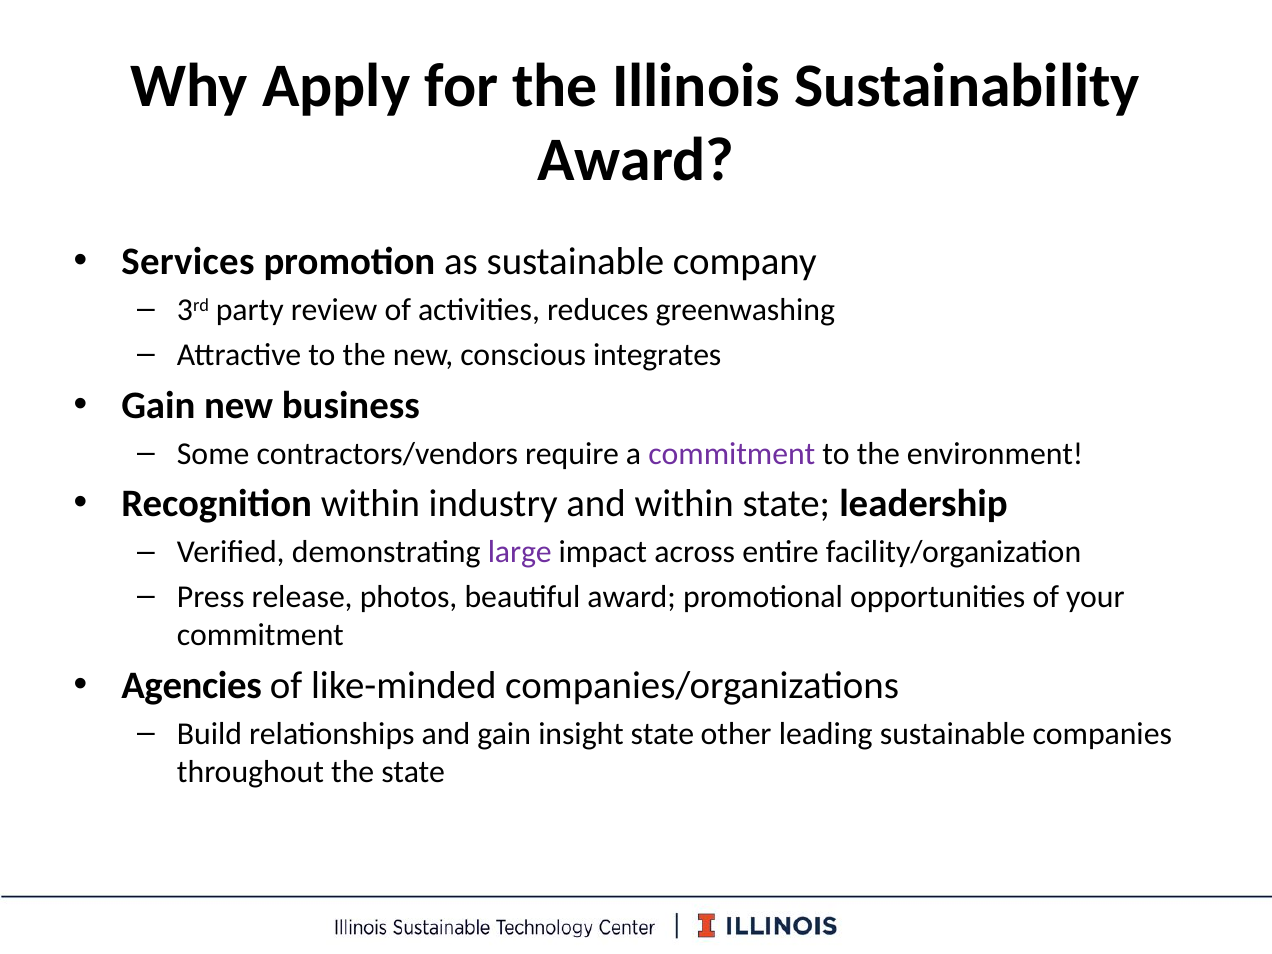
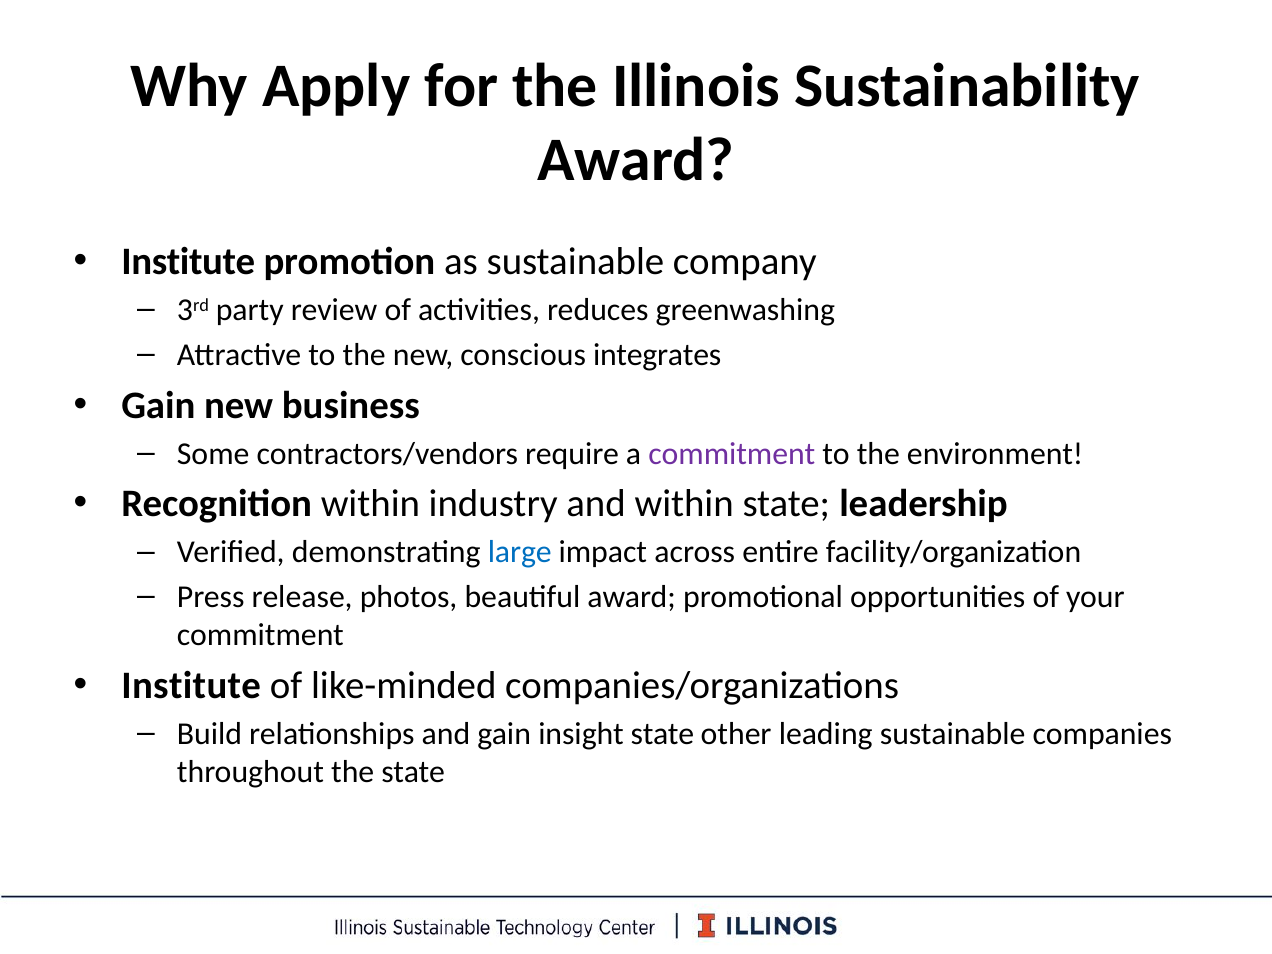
Services at (188, 262): Services -> Institute
large colour: purple -> blue
Agencies at (192, 686): Agencies -> Institute
